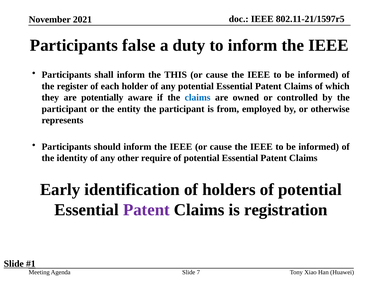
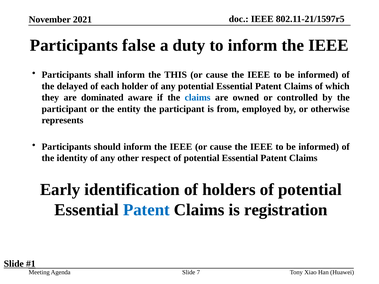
register: register -> delayed
potentially: potentially -> dominated
require: require -> respect
Patent at (146, 210) colour: purple -> blue
